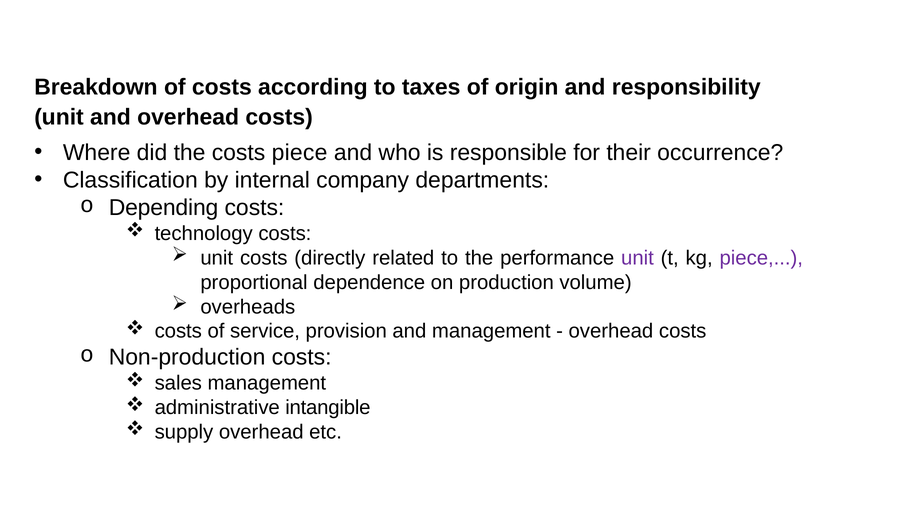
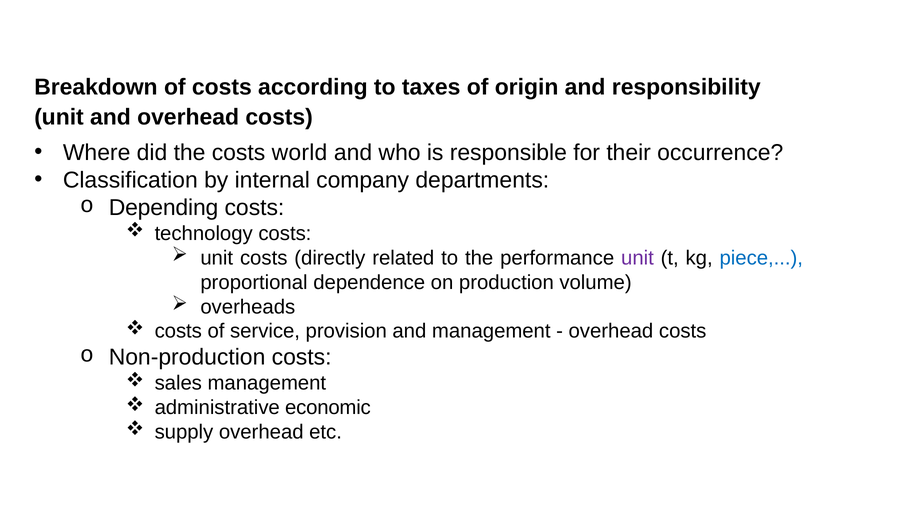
costs piece: piece -> world
piece at (761, 258) colour: purple -> blue
intangible: intangible -> economic
